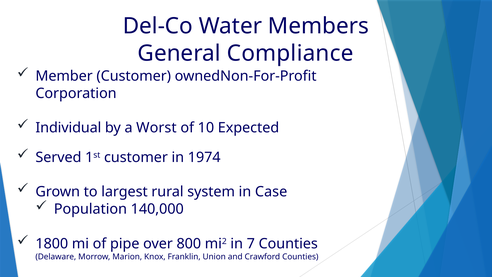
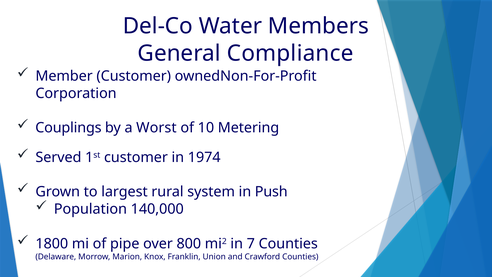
Individual: Individual -> Couplings
Expected: Expected -> Metering
Case: Case -> Push
